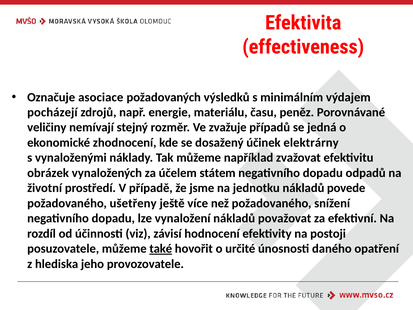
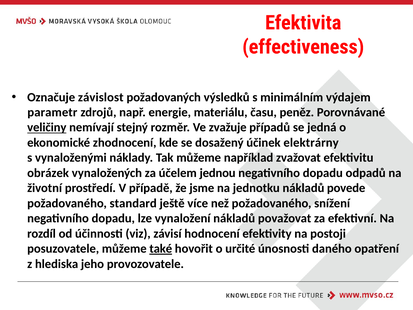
asociace: asociace -> závislost
pocházejí: pocházejí -> parametr
veličiny underline: none -> present
státem: státem -> jednou
ušetřeny: ušetřeny -> standard
